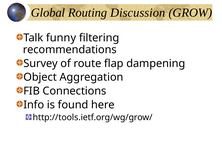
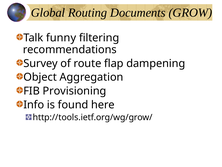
Discussion: Discussion -> Documents
Connections: Connections -> Provisioning
